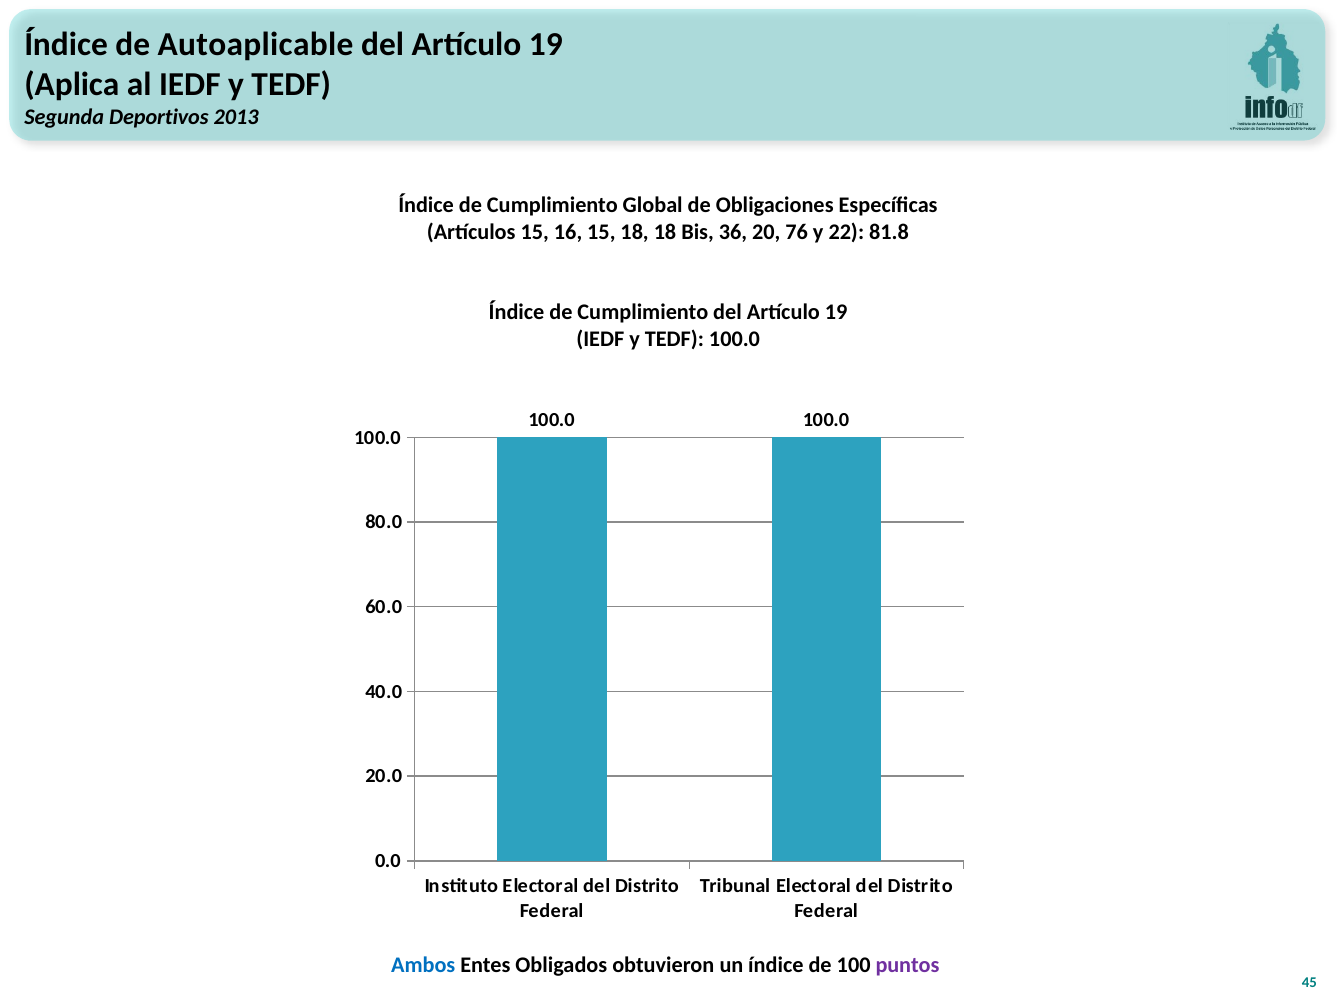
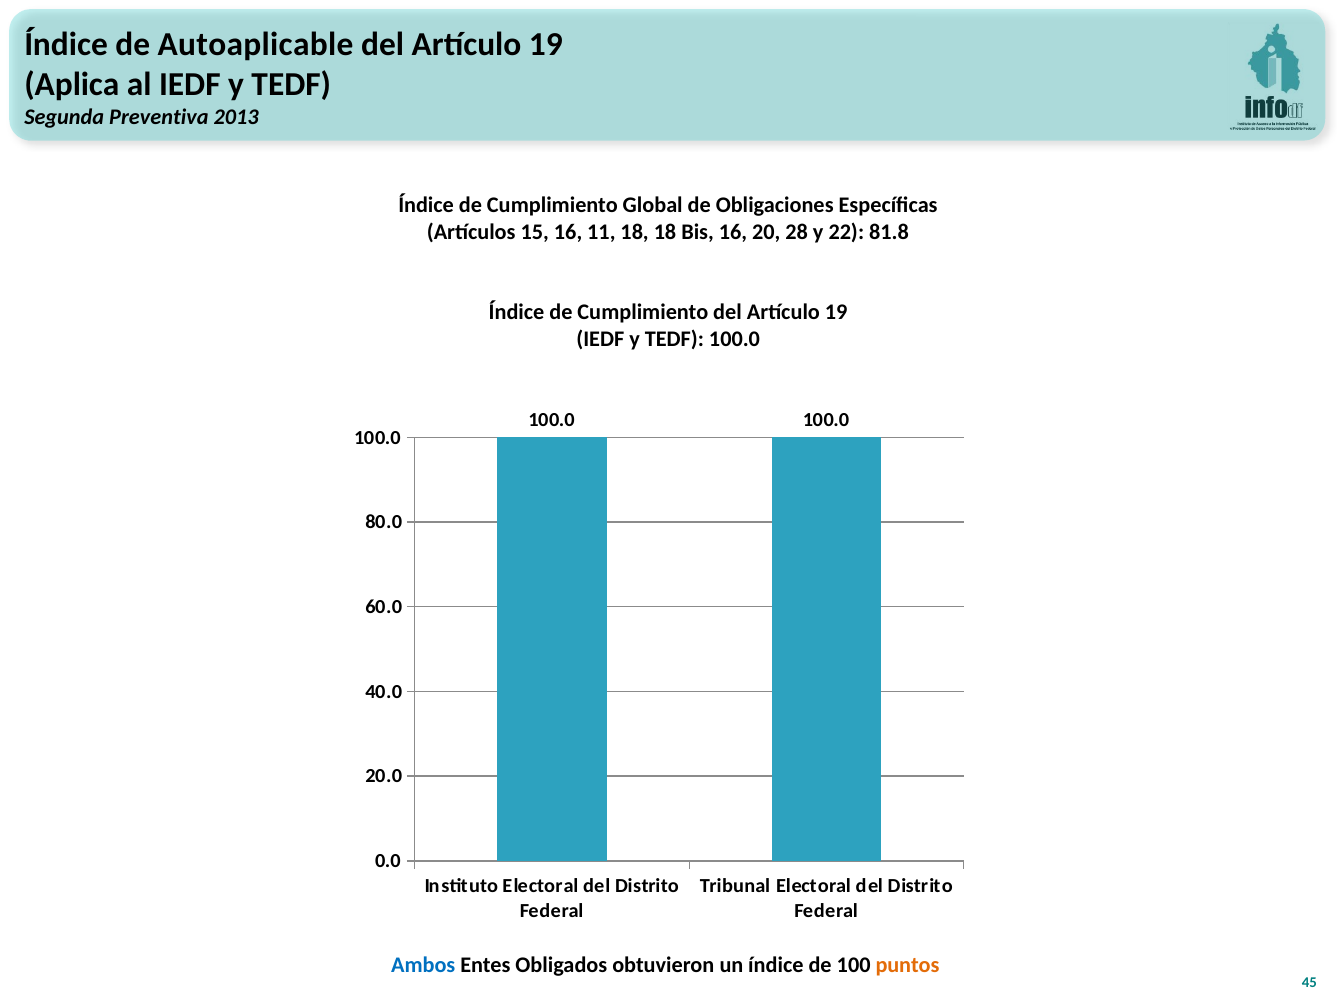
Deportivos: Deportivos -> Preventiva
16 15: 15 -> 11
Bis 36: 36 -> 16
76: 76 -> 28
puntos colour: purple -> orange
